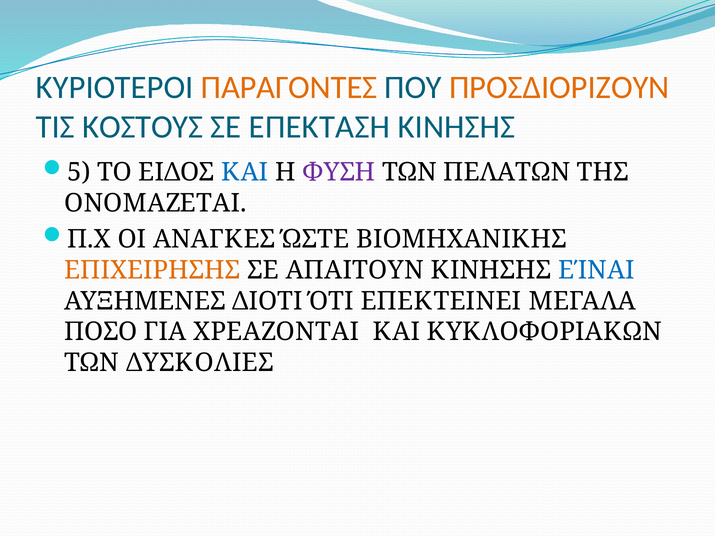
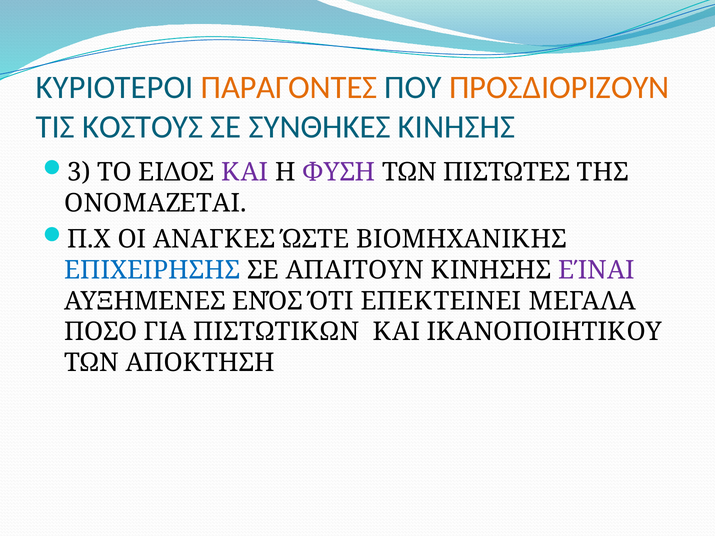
ΕΠΕΚΤΑΣΗ: ΕΠΕΚΤΑΣΗ -> ΣΥΝΘΗΚΕΣ
5: 5 -> 3
ΚΑΙ at (245, 172) colour: blue -> purple
ΠΕΛΑΤΩΝ: ΠΕΛΑΤΩΝ -> ΠΙΣΤΩΤΕΣ
ΕΠΙΧΕΙΡΗΣΗΣ colour: orange -> blue
ΕΊΝΑΙ colour: blue -> purple
ΔΙΟΤΙ: ΔΙΟΤΙ -> ΕΝΌΣ
ΧΡΕΑΖΟΝΤΑΙ: ΧΡΕΑΖΟΝΤΑΙ -> ΠΙΣΤΩΤΙΚΩΝ
ΚΥΚΛΟΦΟΡΙΑΚΩΝ: ΚΥΚΛΟΦΟΡΙΑΚΩΝ -> ΙΚΑΝΟΠΟΙΗΤΙΚΟΥ
ΔΥΣΚΟΛΙΕΣ: ΔΥΣΚΟΛΙΕΣ -> ΑΠΟΚΤΗΣΗ
